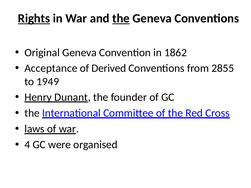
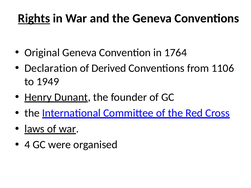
the at (121, 18) underline: present -> none
1862: 1862 -> 1764
Acceptance: Acceptance -> Declaration
2855: 2855 -> 1106
